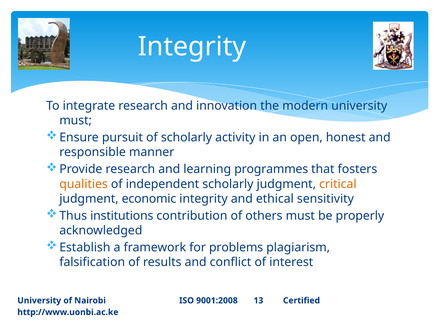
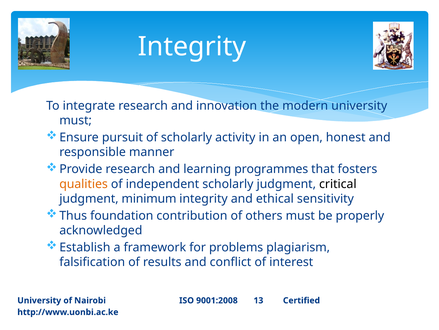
critical colour: orange -> black
economic: economic -> minimum
institutions: institutions -> foundation
